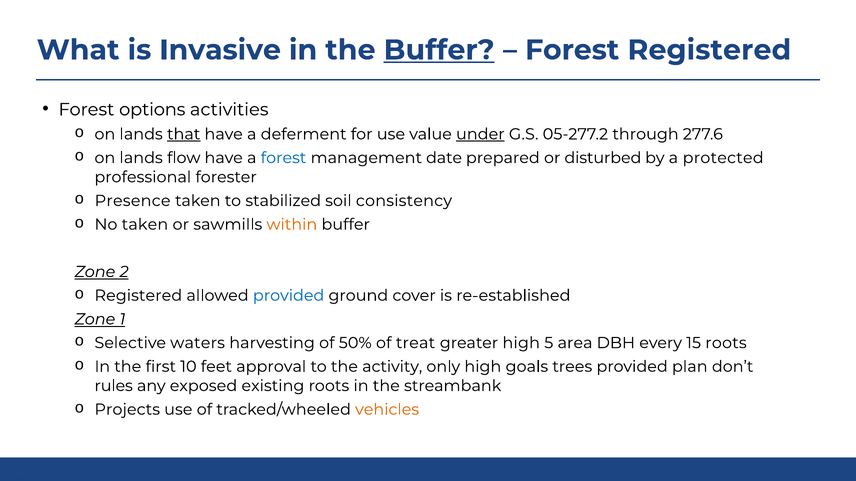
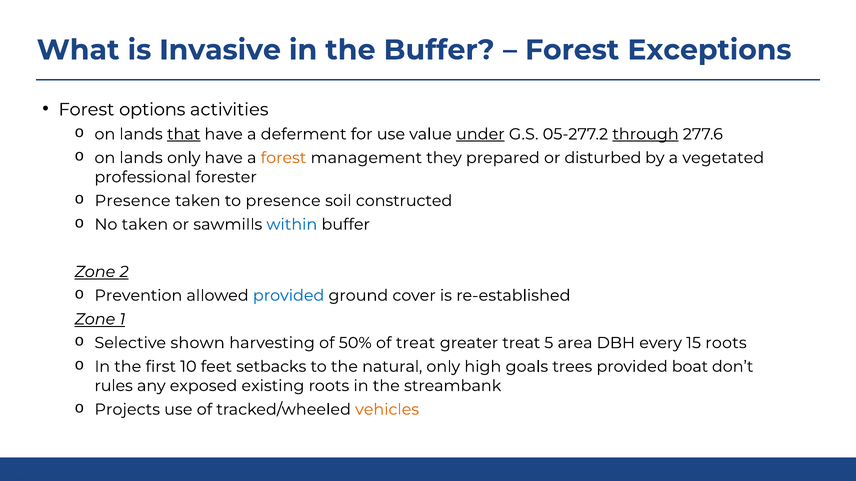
Buffer at (439, 50) underline: present -> none
Forest Registered: Registered -> Exceptions
through underline: none -> present
lands flow: flow -> only
forest at (284, 158) colour: blue -> orange
date: date -> they
protected: protected -> vegetated
to stabilized: stabilized -> presence
consistency: consistency -> constructed
within colour: orange -> blue
Registered at (138, 296): Registered -> Prevention
waters: waters -> shown
greater high: high -> treat
approval: approval -> setbacks
activity: activity -> natural
plan: plan -> boat
